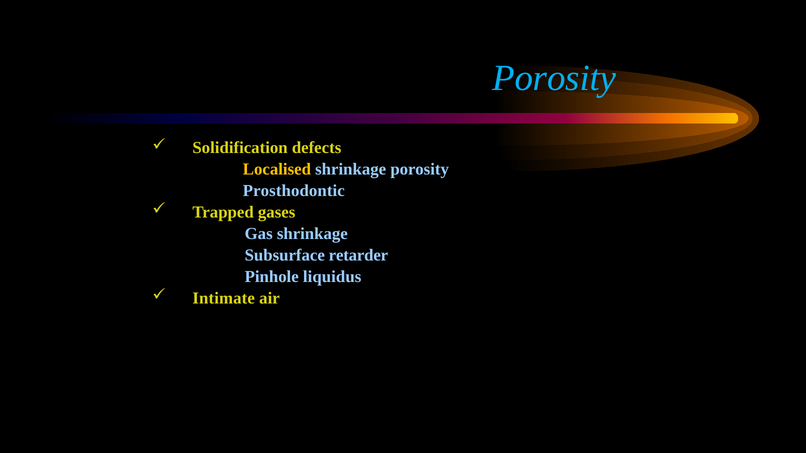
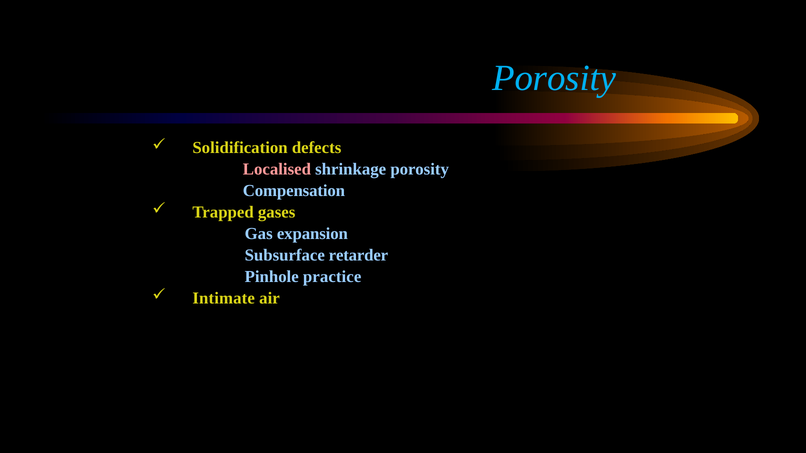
Localised colour: yellow -> pink
Prosthodontic: Prosthodontic -> Compensation
Gas shrinkage: shrinkage -> expansion
liquidus: liquidus -> practice
